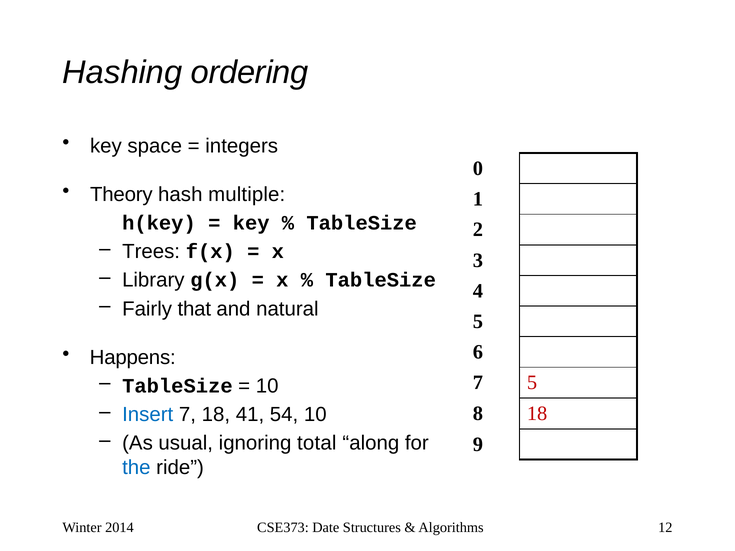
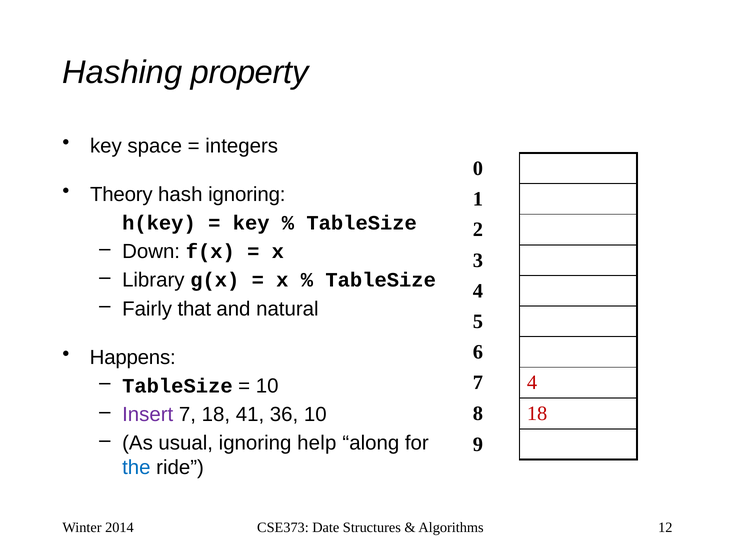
ordering: ordering -> property
hash multiple: multiple -> ignoring
Trees: Trees -> Down
7 5: 5 -> 4
Insert colour: blue -> purple
54: 54 -> 36
total: total -> help
